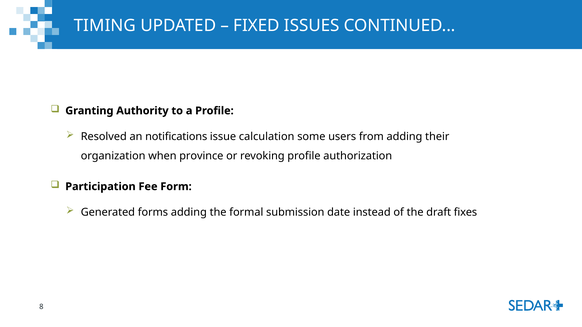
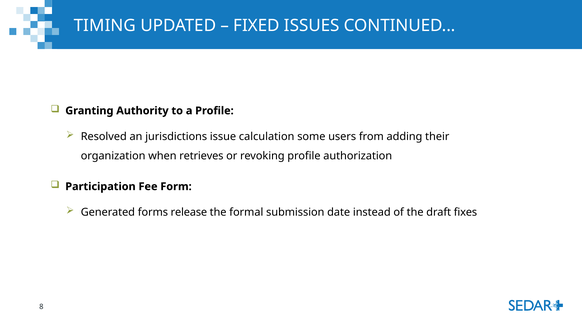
notifications: notifications -> jurisdictions
province: province -> retrieves
forms adding: adding -> release
